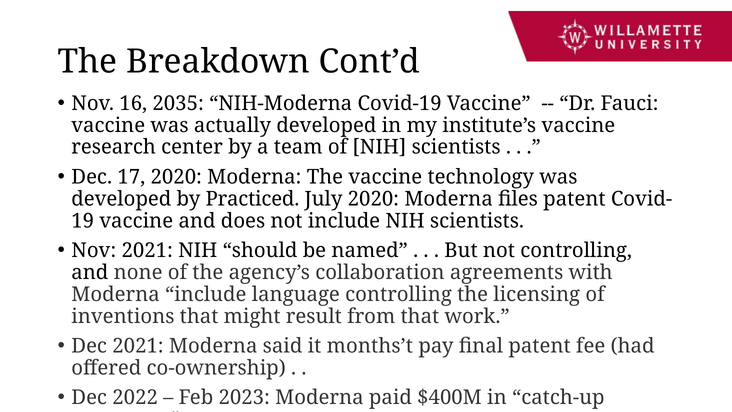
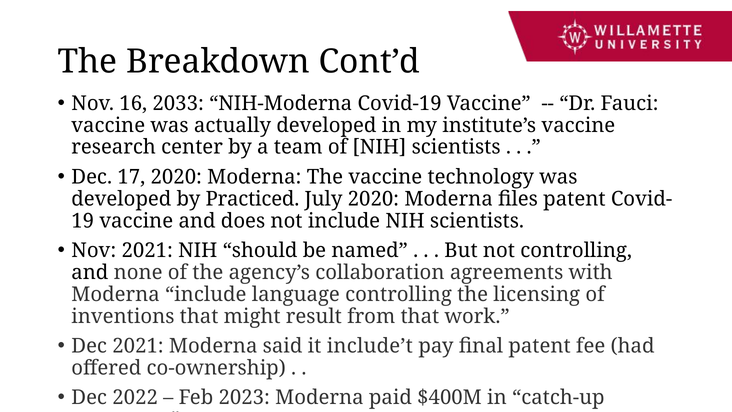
2035: 2035 -> 2033
months’t: months’t -> include’t
